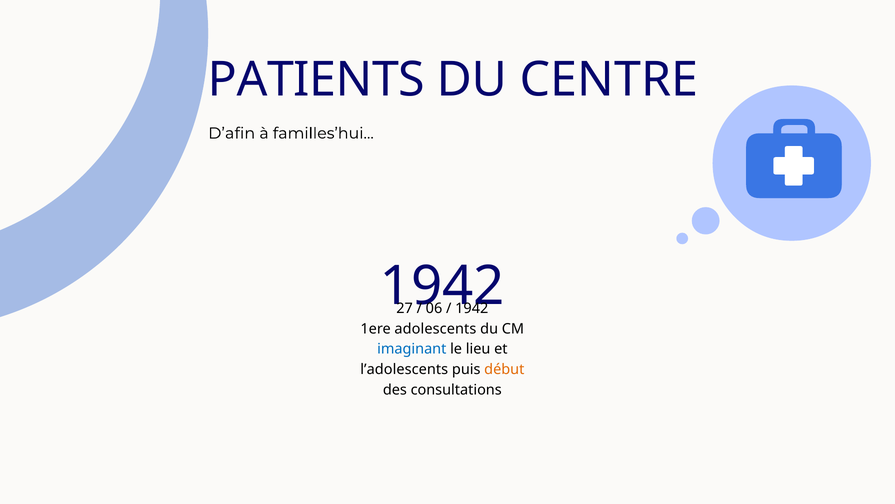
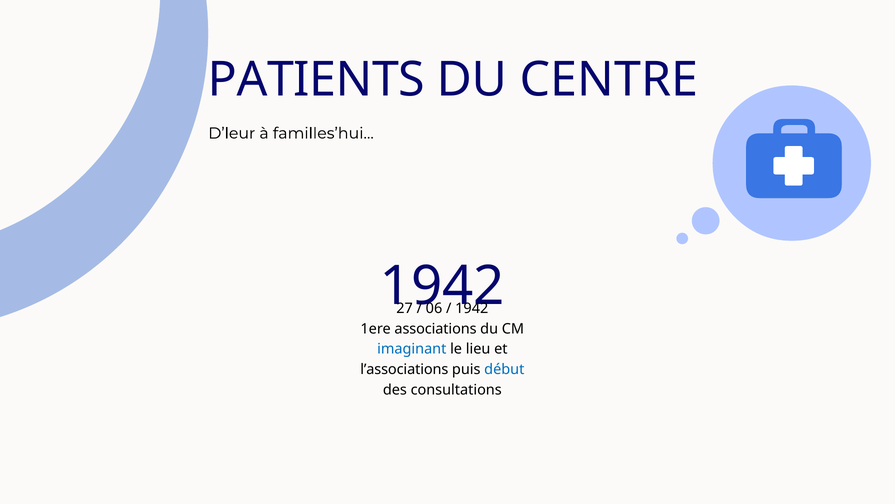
D’afin: D’afin -> D’leur
adolescents: adolescents -> associations
l’adolescents: l’adolescents -> l’associations
début colour: orange -> blue
